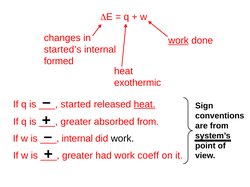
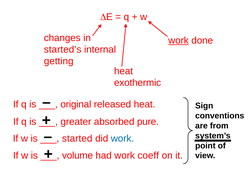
formed: formed -> getting
started: started -> original
heat at (145, 105) underline: present -> none
absorbed from: from -> pure
internal at (77, 139): internal -> started
work at (122, 139) colour: black -> blue
greater at (77, 156): greater -> volume
